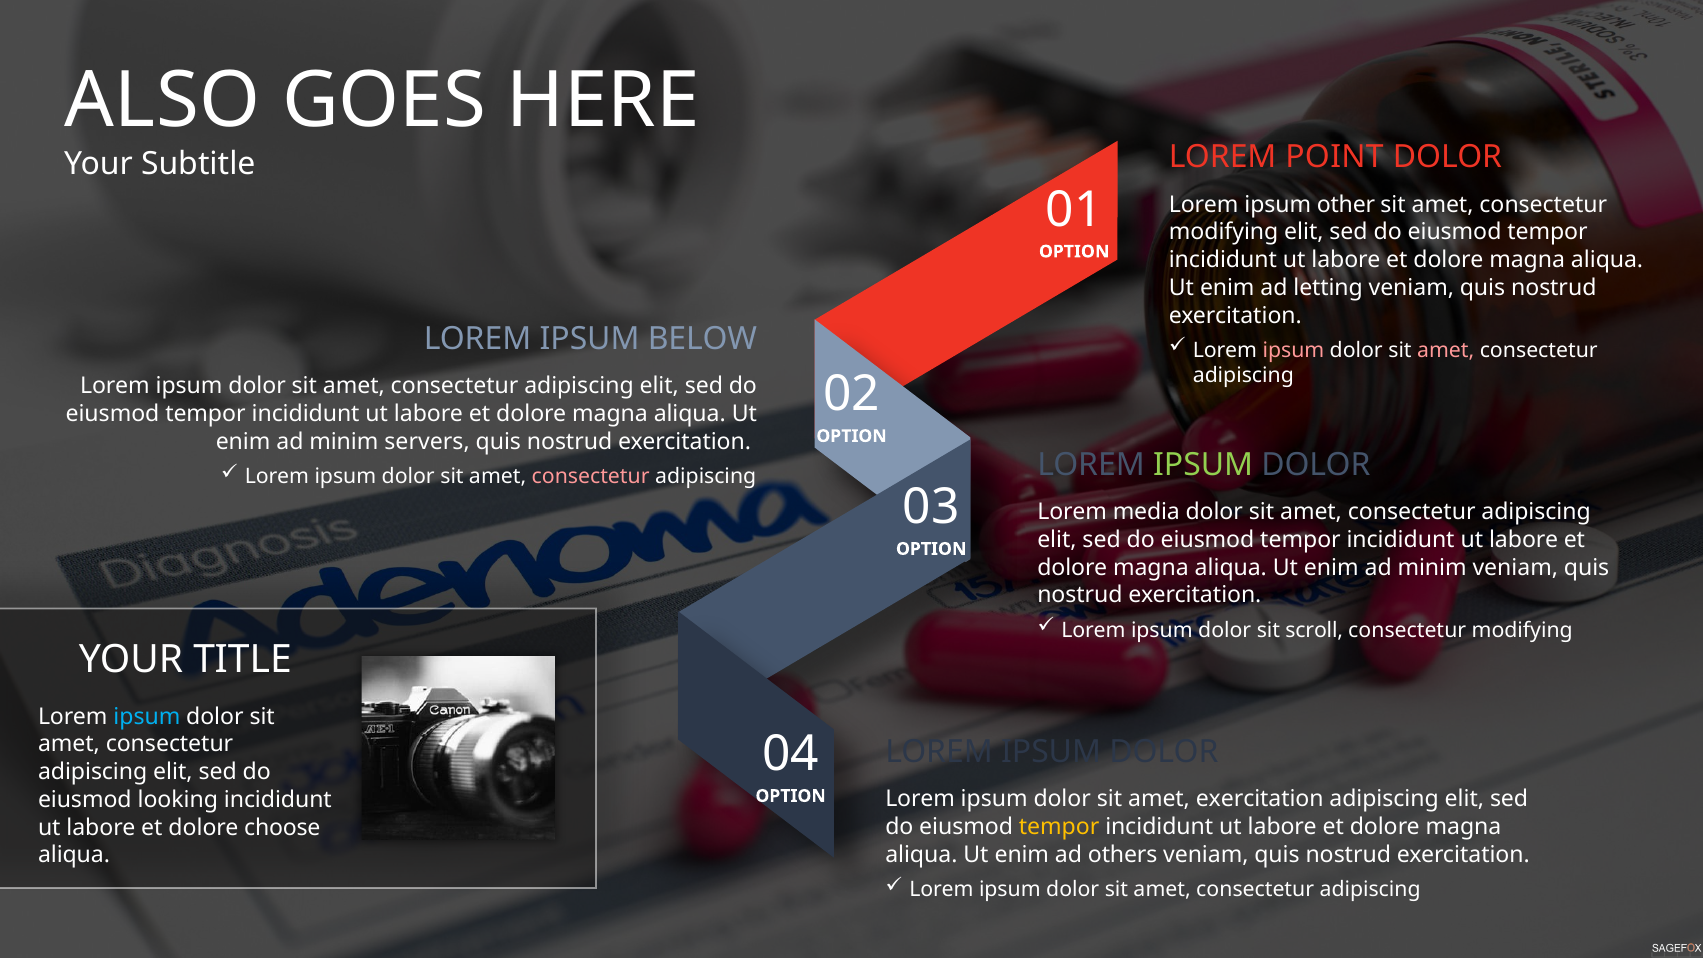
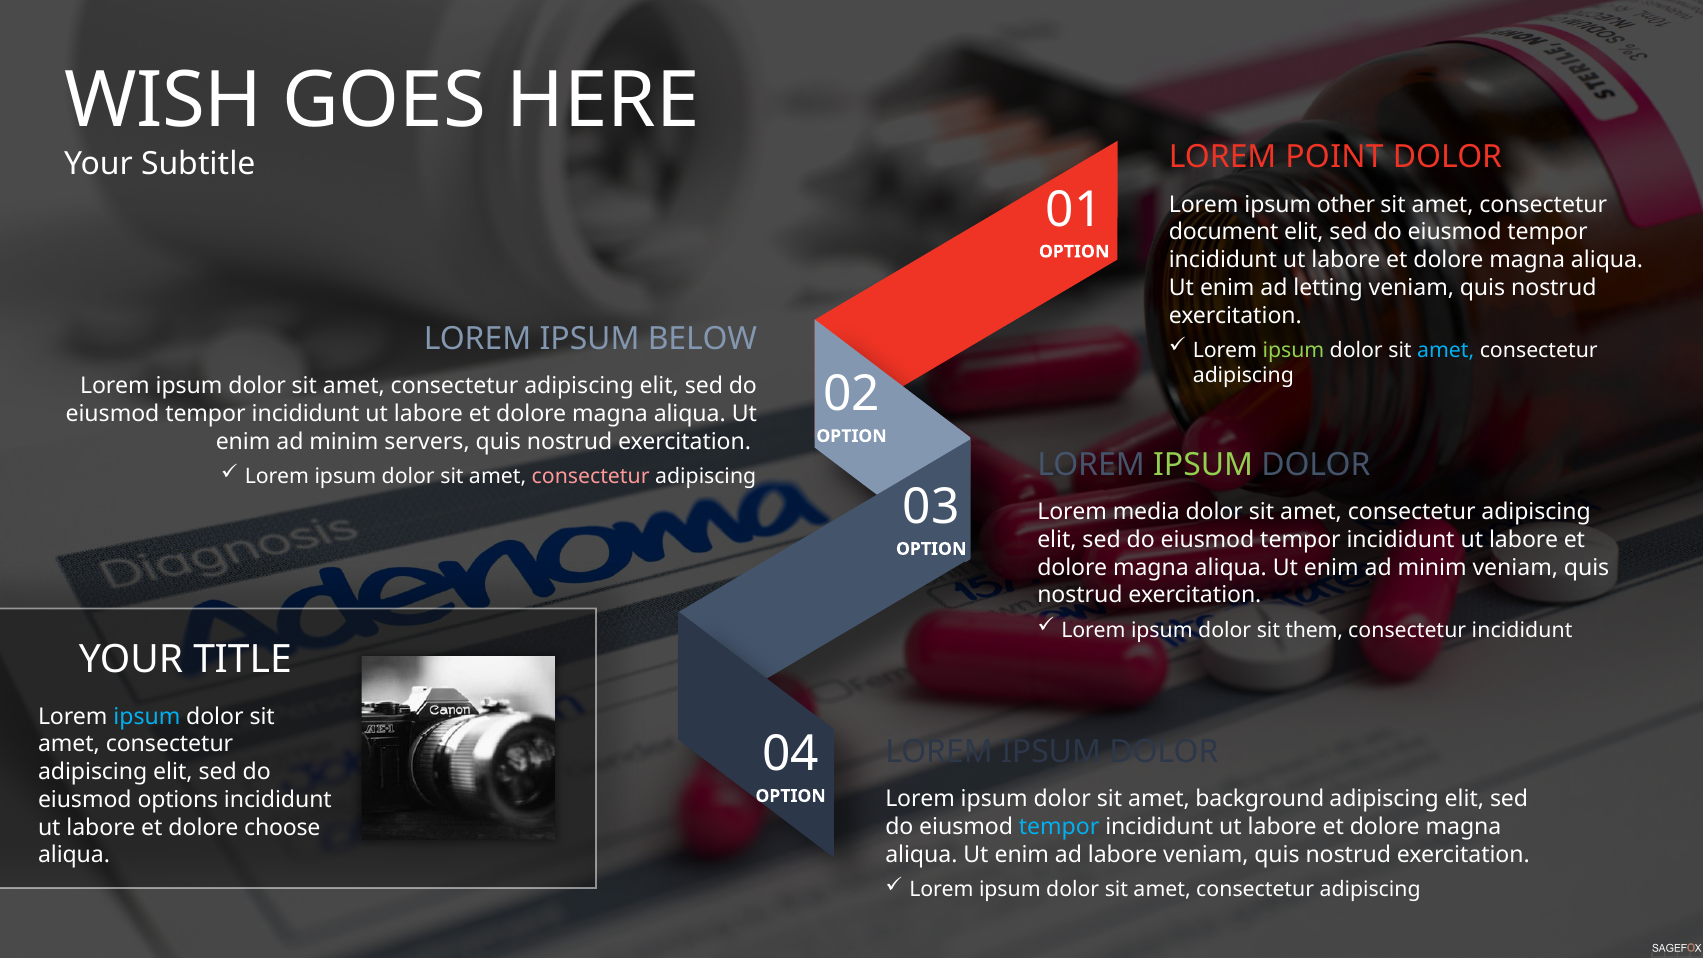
ALSO: ALSO -> WISH
modifying at (1224, 232): modifying -> document
ipsum at (1293, 350) colour: pink -> light green
amet at (1446, 350) colour: pink -> light blue
scroll: scroll -> them
modifying at (1522, 630): modifying -> incididunt
amet exercitation: exercitation -> background
looking: looking -> options
tempor at (1059, 827) colour: yellow -> light blue
ad others: others -> labore
